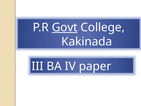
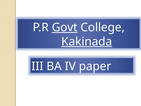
Kakinada underline: none -> present
